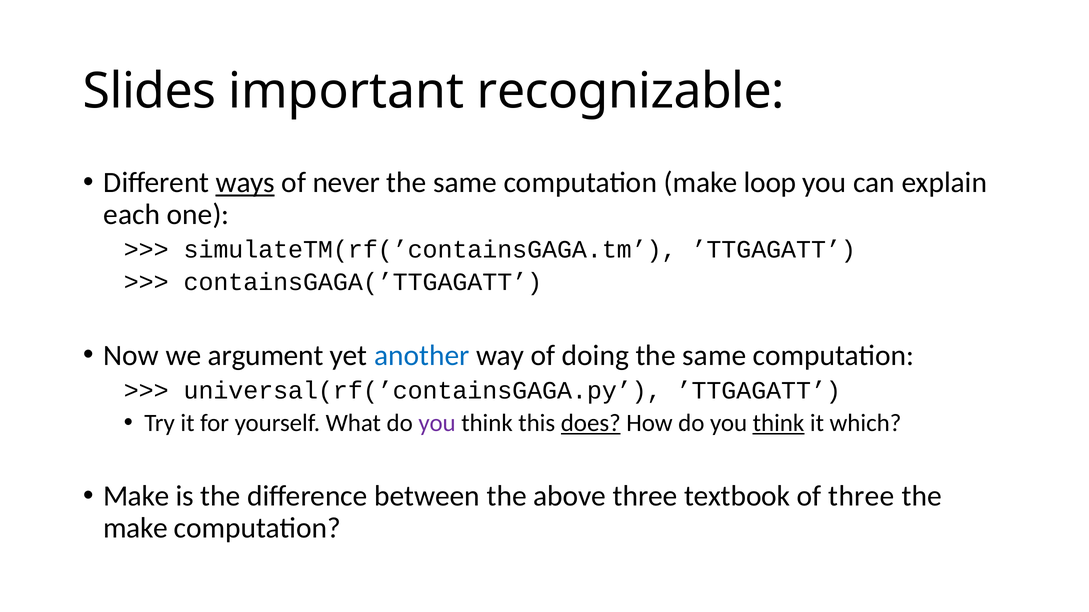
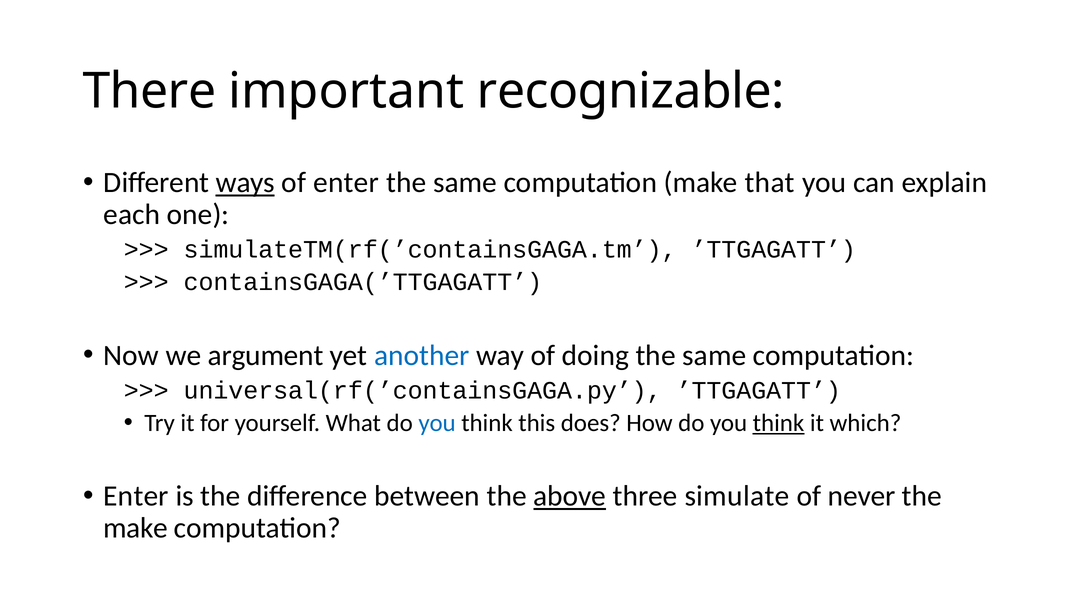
Slides: Slides -> There
of never: never -> enter
loop: loop -> that
you at (437, 423) colour: purple -> blue
does underline: present -> none
Make at (136, 497): Make -> Enter
above underline: none -> present
textbook: textbook -> simulate
of three: three -> never
